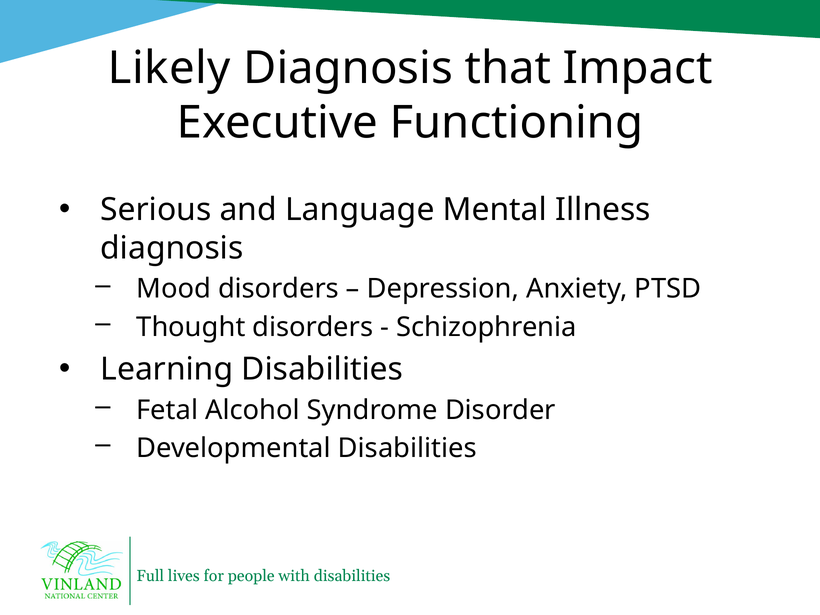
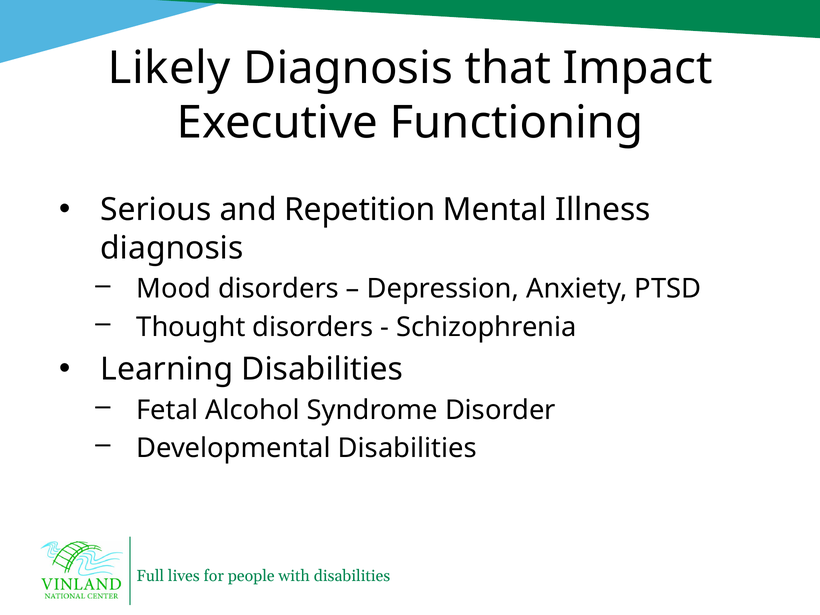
Language: Language -> Repetition
